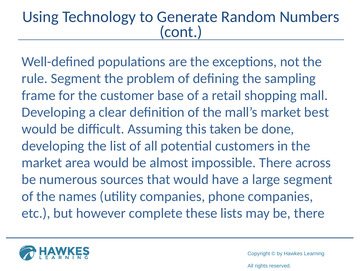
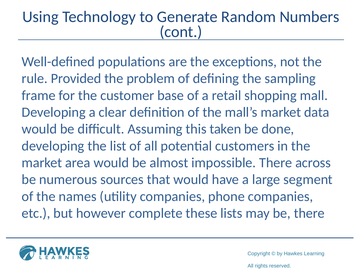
rule Segment: Segment -> Provided
best: best -> data
